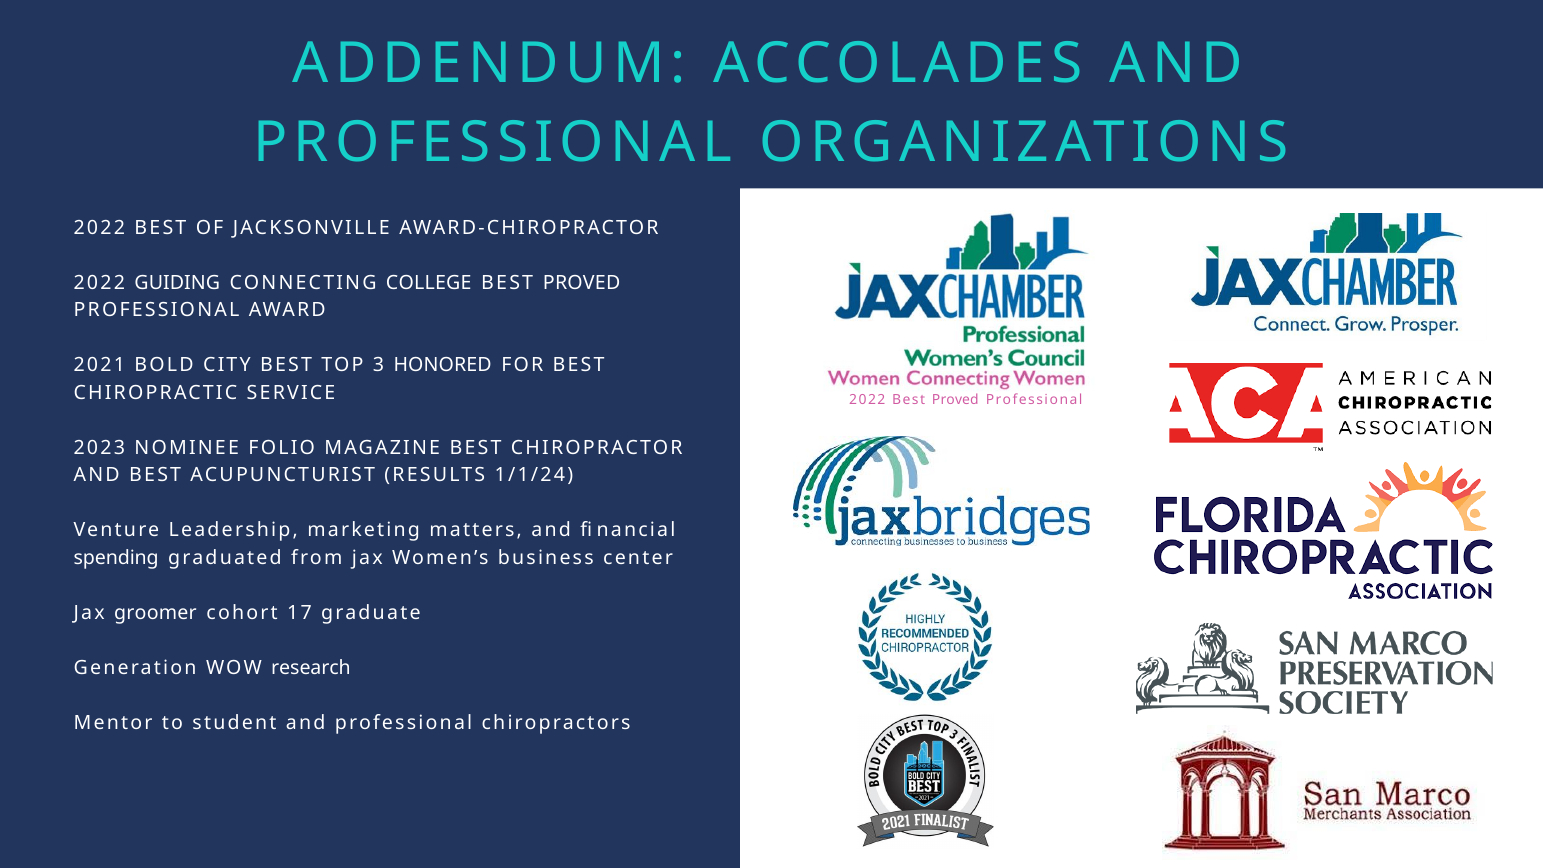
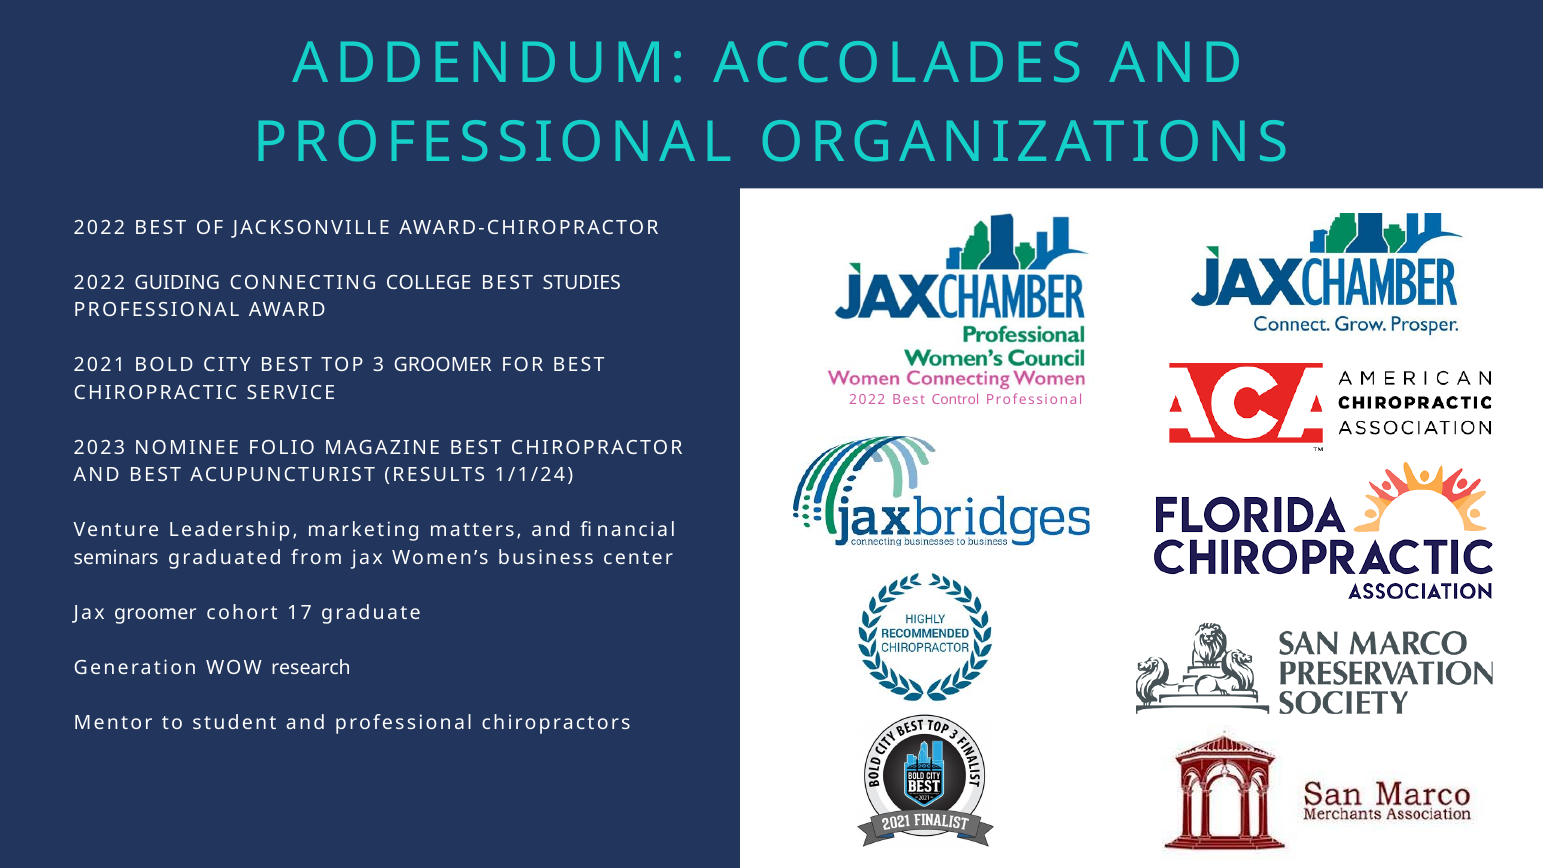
PROVED at (582, 283): PROVED -> STUDIES
3 HONORED: HONORED -> GROOMER
2022 Best Proved: Proved -> Control
spending: spending -> seminars
